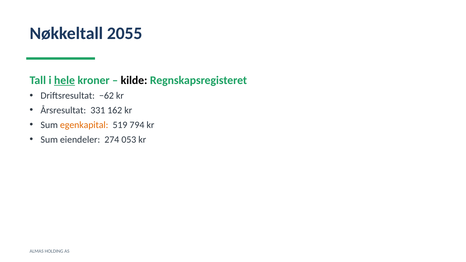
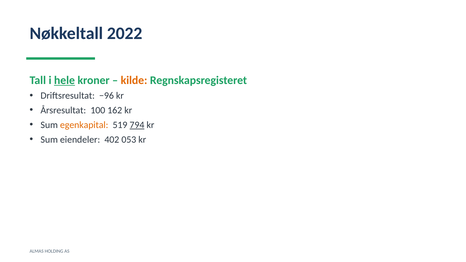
2055: 2055 -> 2022
kilde colour: black -> orange
−62: −62 -> −96
331: 331 -> 100
794 underline: none -> present
274: 274 -> 402
